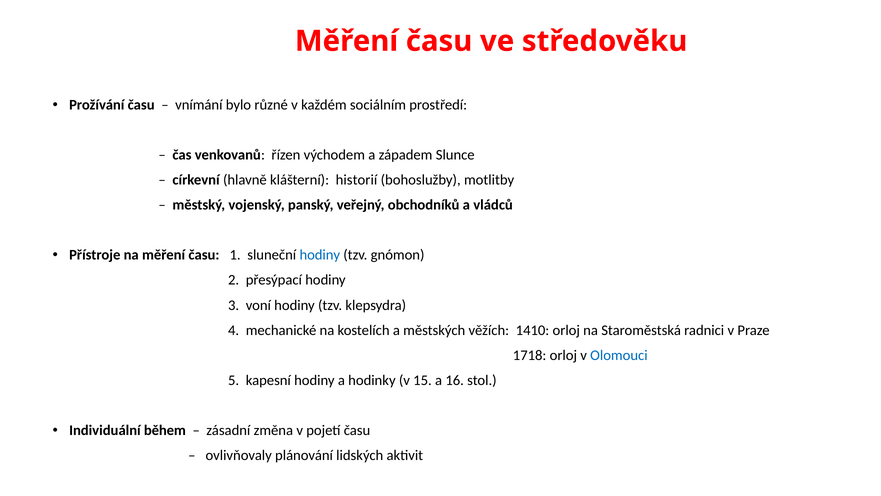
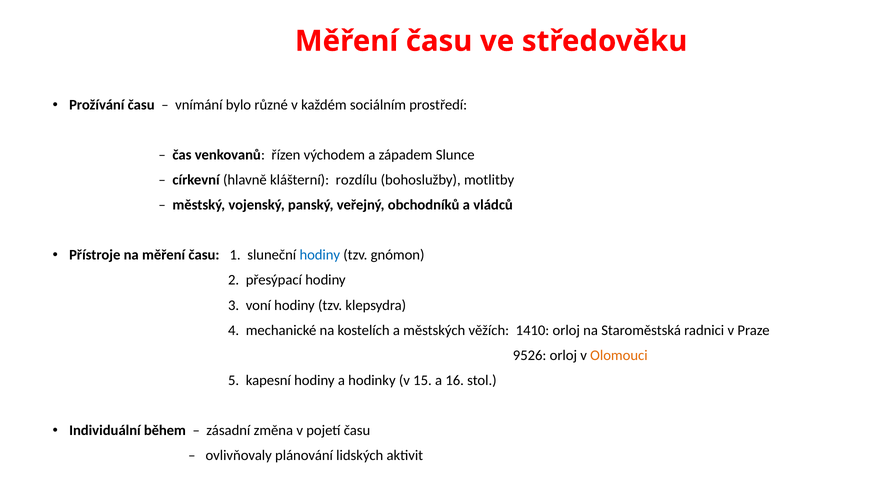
historií: historií -> rozdílu
1718: 1718 -> 9526
Olomouci colour: blue -> orange
